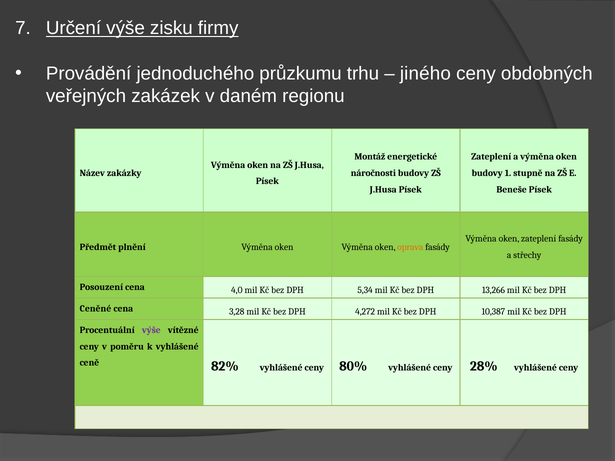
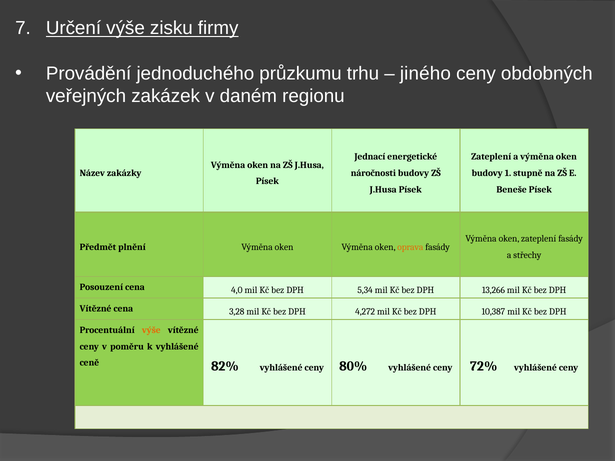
Montáž: Montáž -> Jednací
Ceněné at (95, 309): Ceněné -> Vítězné
výše at (151, 331) colour: purple -> orange
28%: 28% -> 72%
